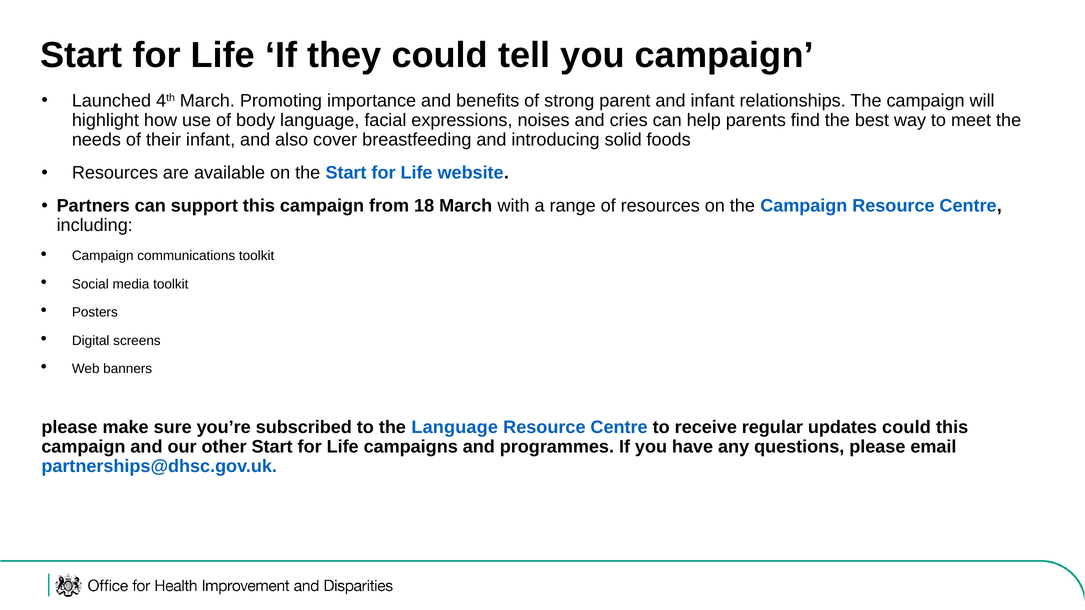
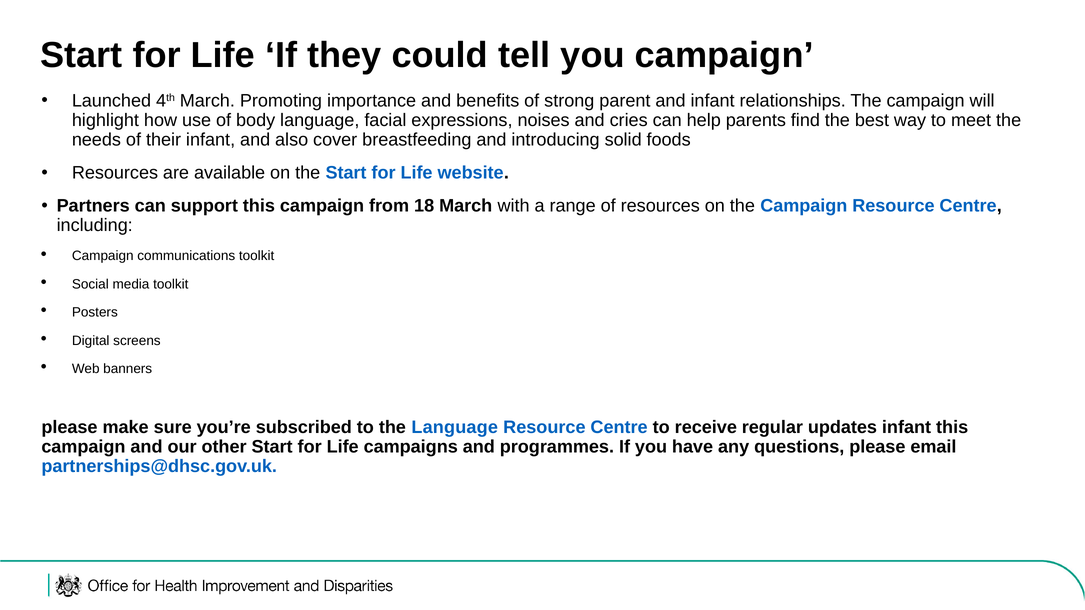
updates could: could -> infant
